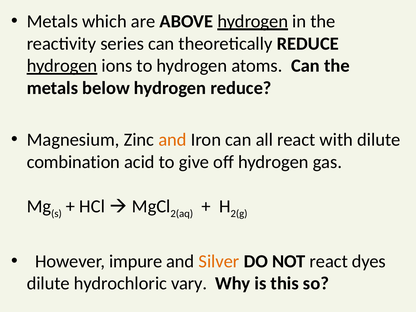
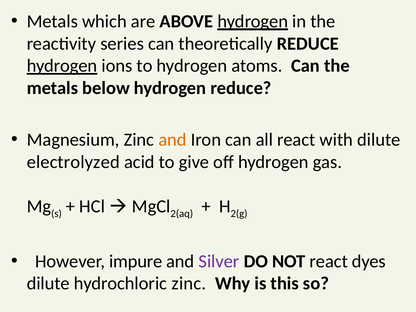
combination: combination -> electrolyzed
Silver colour: orange -> purple
hydrochloric vary: vary -> zinc
